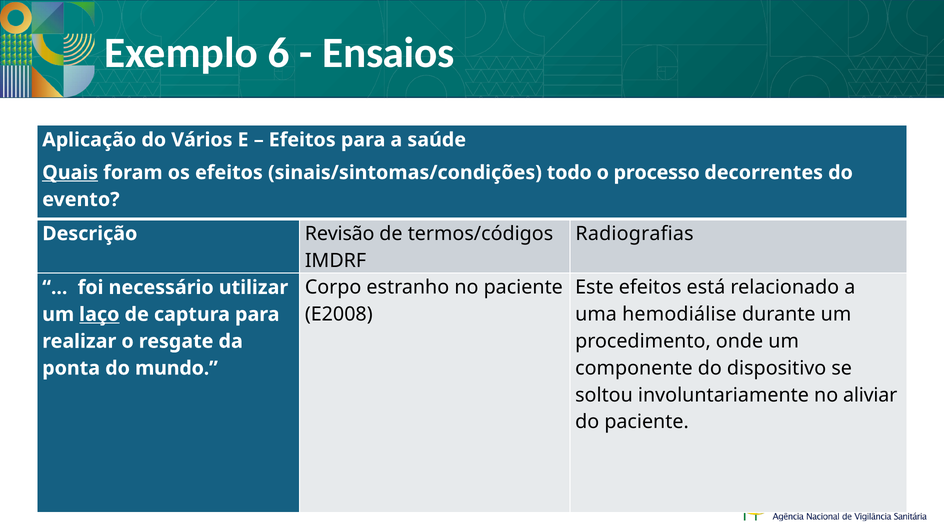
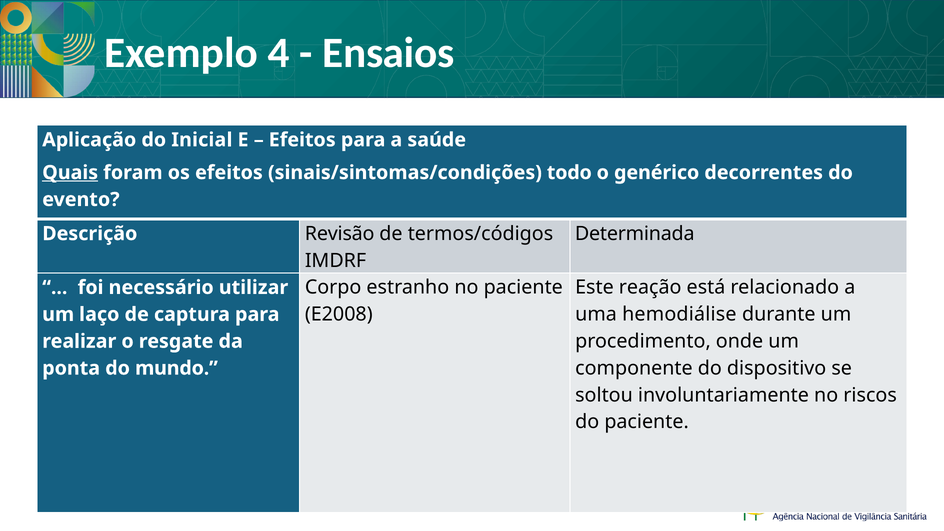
6: 6 -> 4
Vários: Vários -> Inicial
processo: processo -> genérico
Radiografias: Radiografias -> Determinada
Este efeitos: efeitos -> reação
laço underline: present -> none
aliviar: aliviar -> riscos
